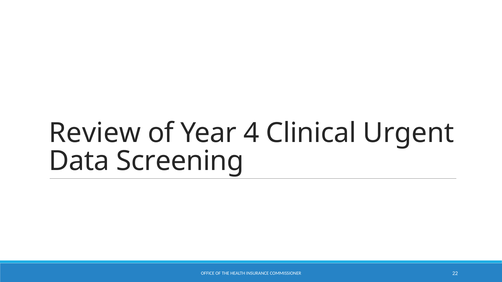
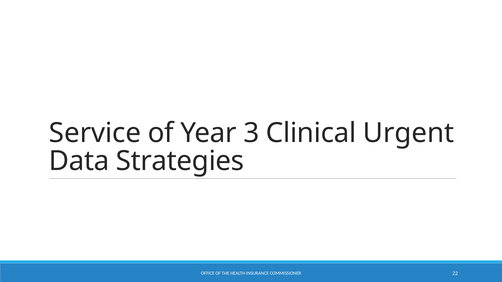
Review: Review -> Service
4: 4 -> 3
Screening: Screening -> Strategies
